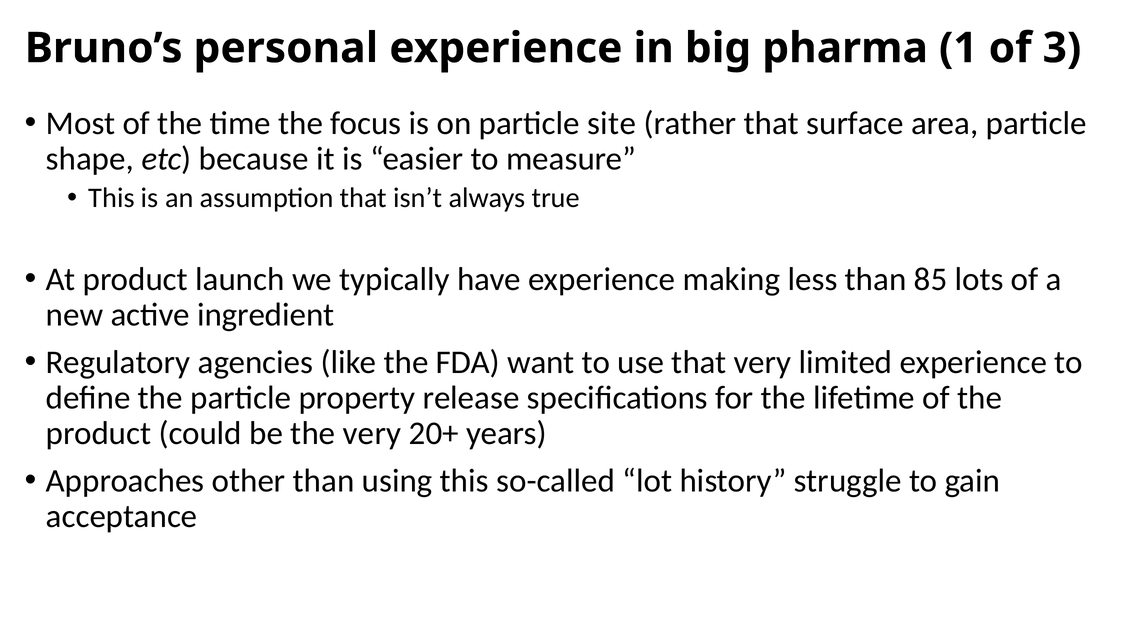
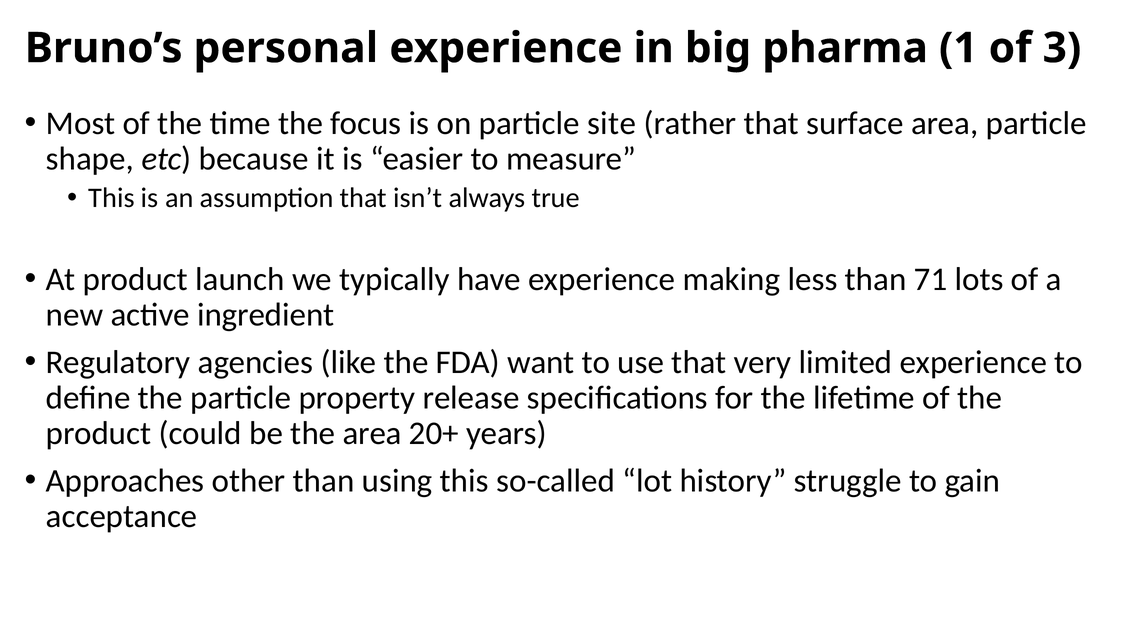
85: 85 -> 71
the very: very -> area
